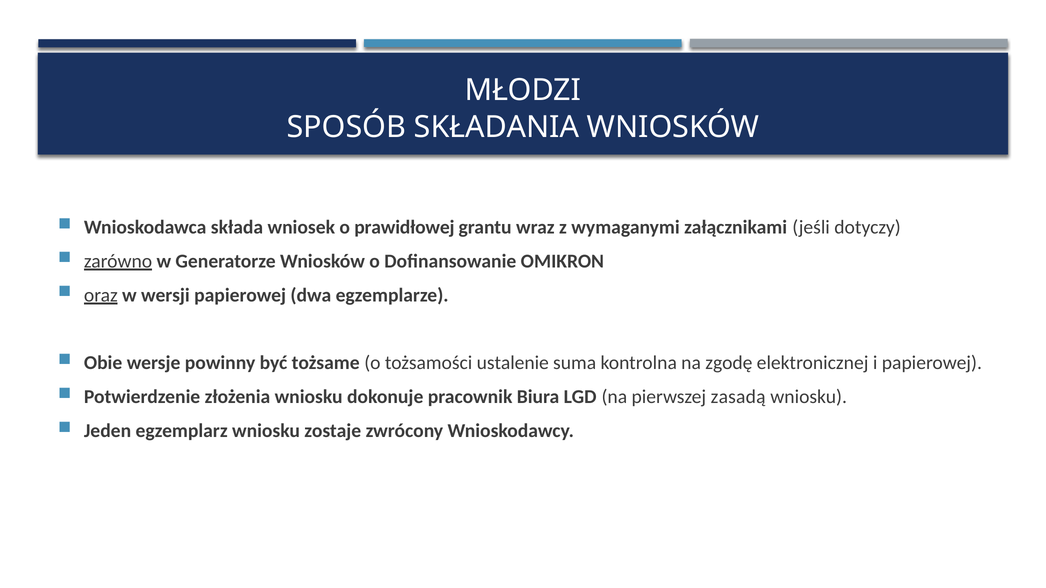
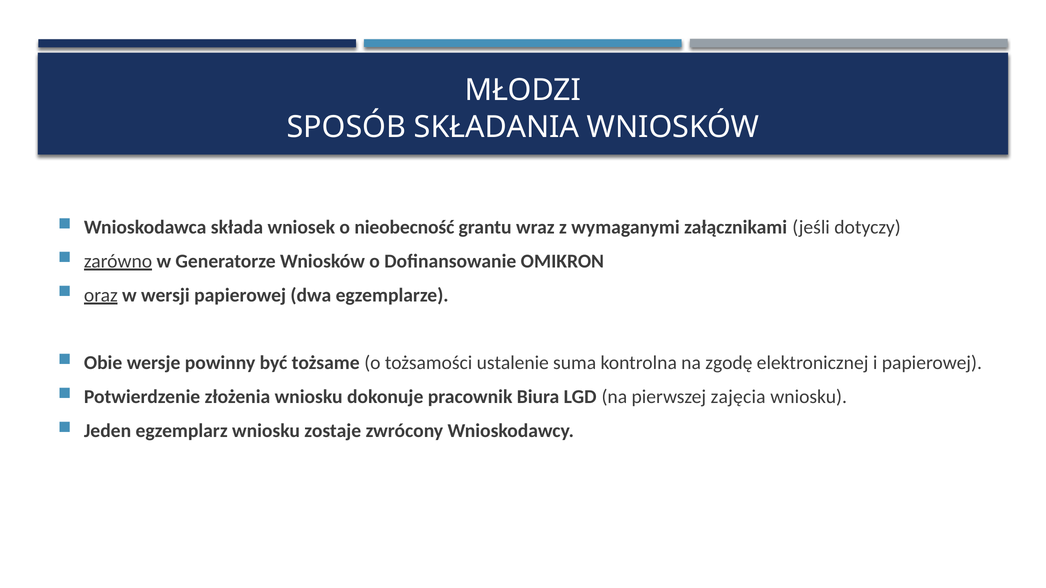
prawidłowej: prawidłowej -> nieobecność
zasadą: zasadą -> zajęcia
